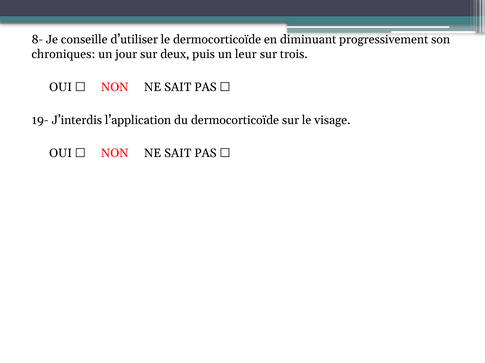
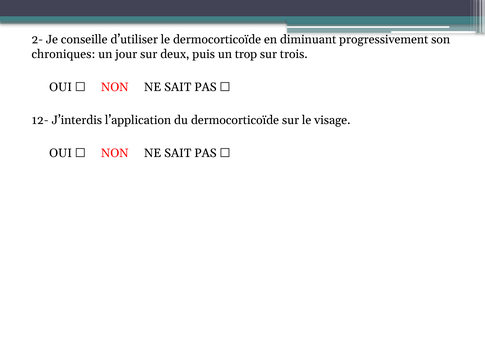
8-: 8- -> 2-
leur: leur -> trop
19-: 19- -> 12-
